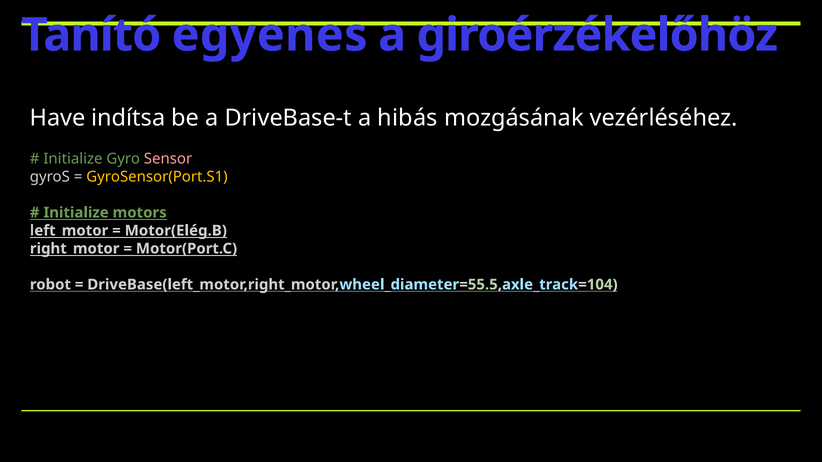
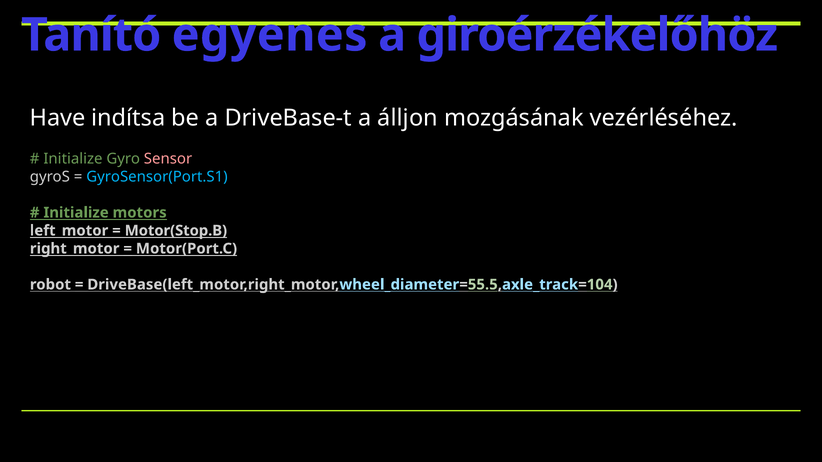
hibás: hibás -> álljon
GyroSensor(Port.S1 colour: yellow -> light blue
Motor(Elég.B: Motor(Elég.B -> Motor(Stop.B
